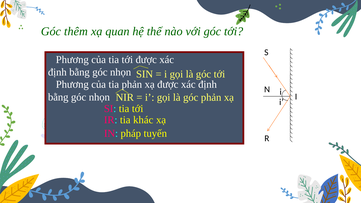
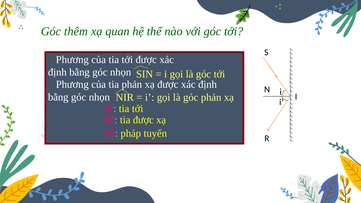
tia khác: khác -> được
